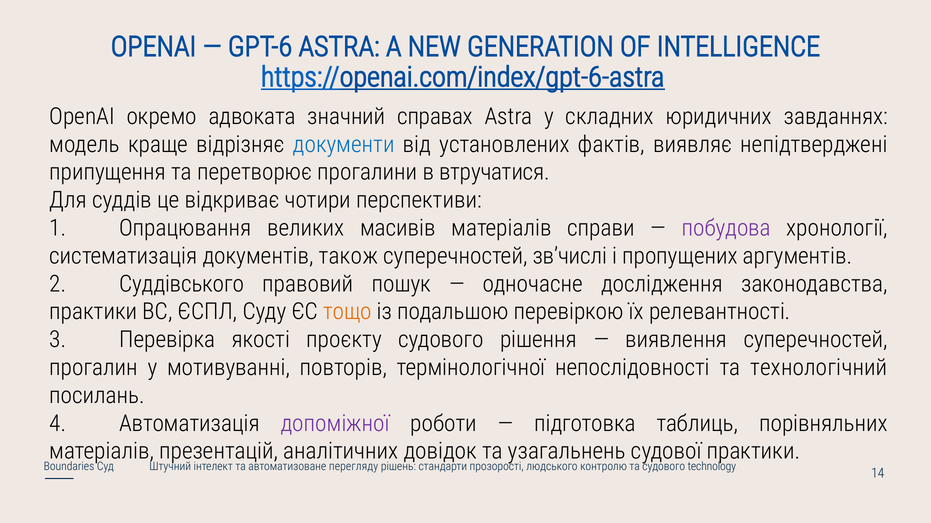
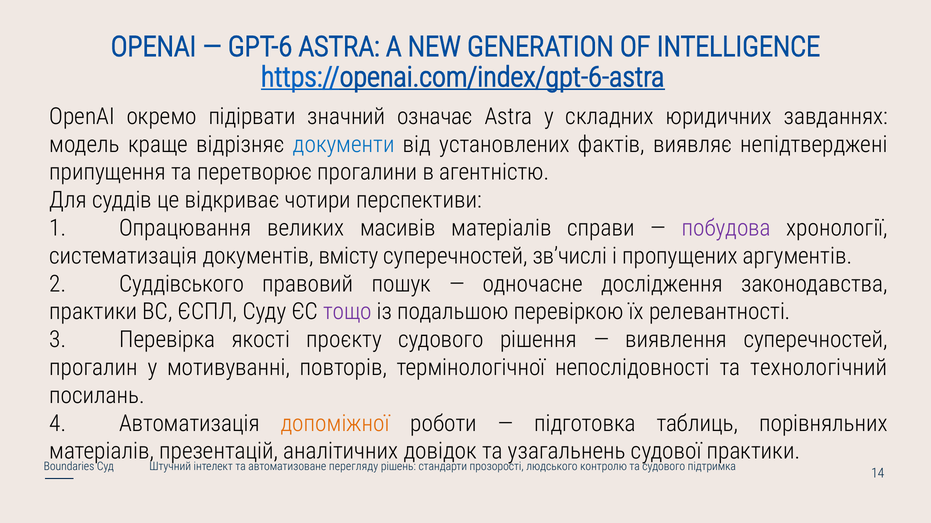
адвоката: адвоката -> підірвати
справах: справах -> означає
втручатися: втручатися -> агентністю
також: також -> вмісту
тощо colour: orange -> purple
допоміжної colour: purple -> orange
technology: technology -> підтримка
